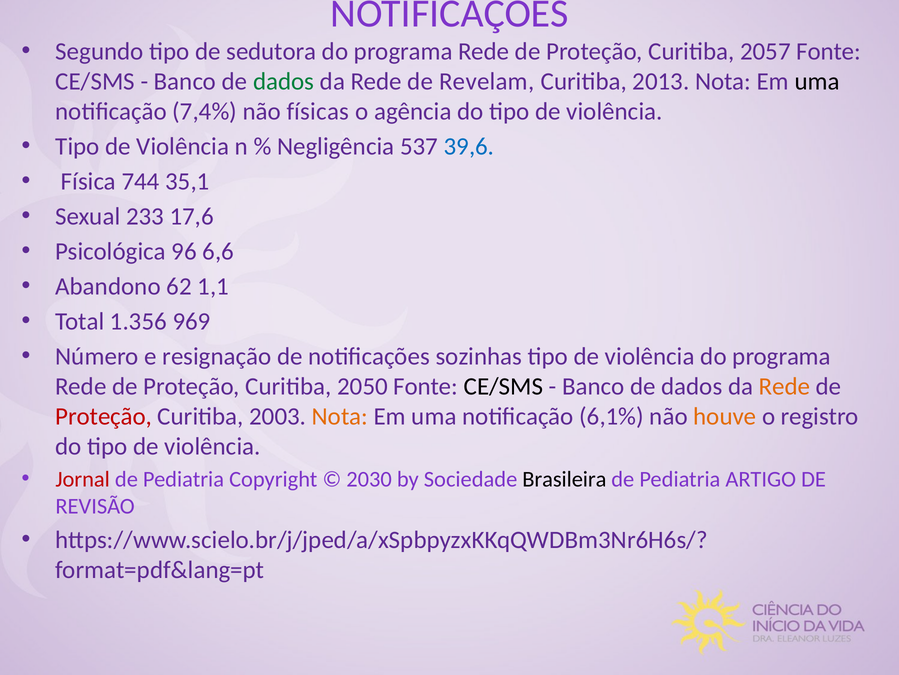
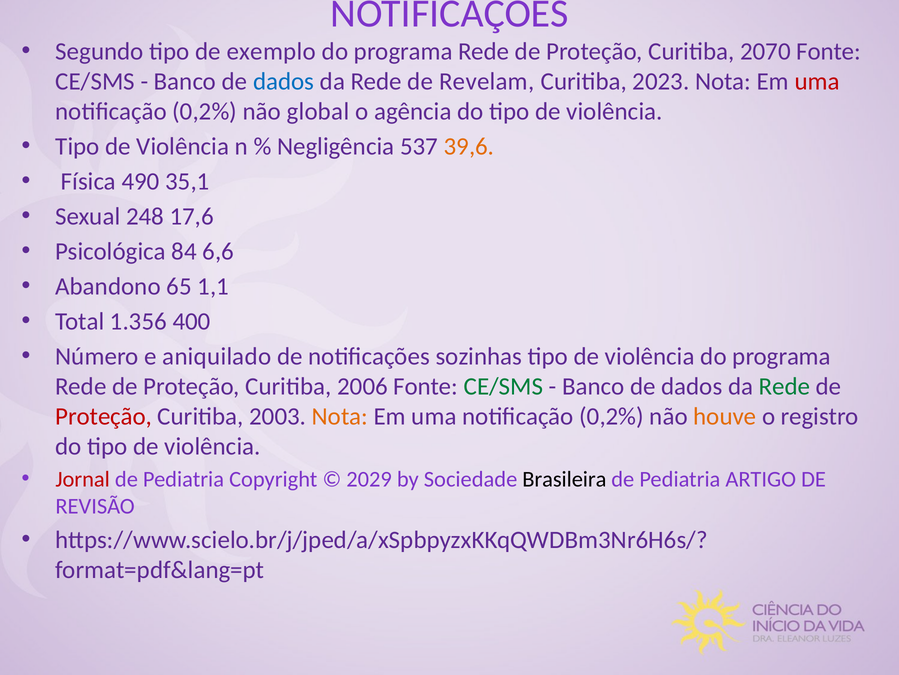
sedutora: sedutora -> exemplo
2057: 2057 -> 2070
dados at (284, 81) colour: green -> blue
2013: 2013 -> 2023
uma at (817, 81) colour: black -> red
7,4% at (205, 111): 7,4% -> 0,2%
físicas: físicas -> global
39,6 colour: blue -> orange
744: 744 -> 490
233: 233 -> 248
96: 96 -> 84
62: 62 -> 65
969: 969 -> 400
resignação: resignação -> aniquilado
2050: 2050 -> 2006
CE/SMS at (503, 386) colour: black -> green
Rede at (784, 386) colour: orange -> green
6,1% at (612, 416): 6,1% -> 0,2%
2030: 2030 -> 2029
